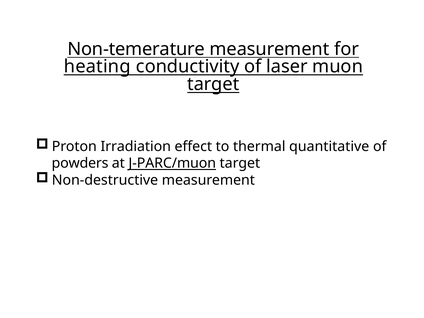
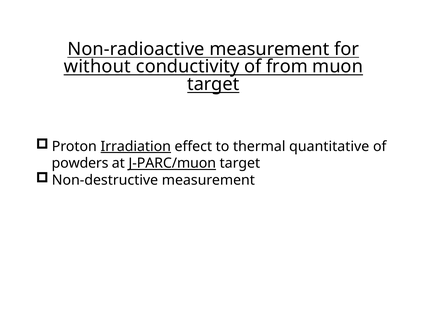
Non-temerature: Non-temerature -> Non-radioactive
heating: heating -> without
laser: laser -> from
Irradiation underline: none -> present
